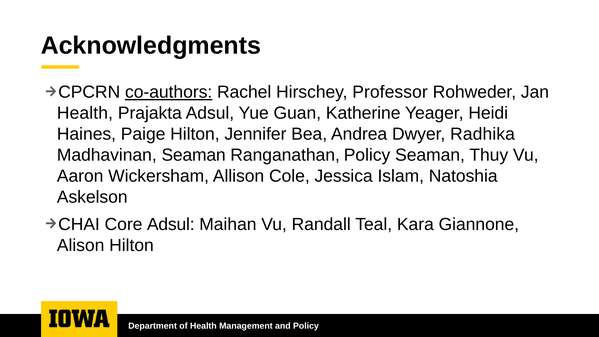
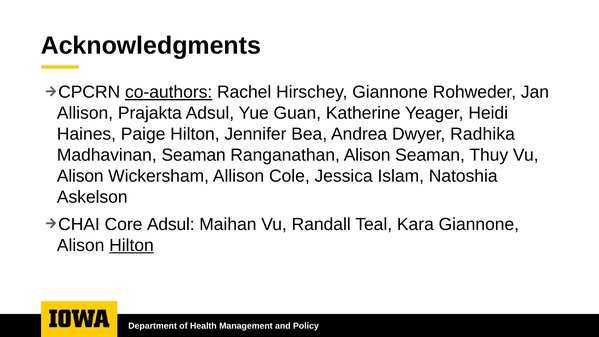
Hirschey Professor: Professor -> Giannone
Health at (85, 113): Health -> Allison
Ranganathan Policy: Policy -> Alison
Aaron at (80, 176): Aaron -> Alison
Hilton at (131, 245) underline: none -> present
